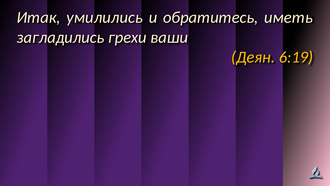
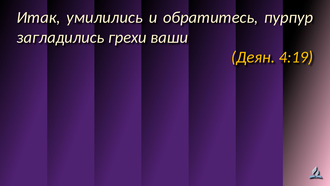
иметь: иметь -> пурпур
6:19: 6:19 -> 4:19
